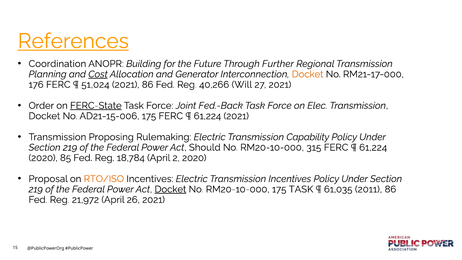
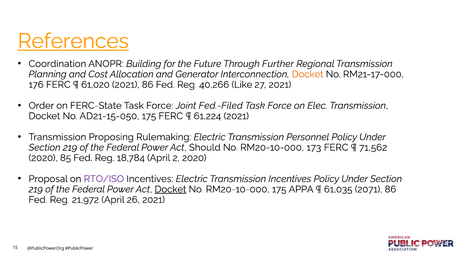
Cost underline: present -> none
51,024: 51,024 -> 61,020
Will: Will -> Like
FERC-State underline: present -> none
Fed.-Back: Fed.-Back -> Fed.-Filed
AD21-15-006: AD21-15-006 -> AD21-15-050
Capability: Capability -> Personnel
315: 315 -> 173
61,224 at (373, 147): 61,224 -> 71,562
RTO/ISO colour: orange -> purple
175 TASK: TASK -> APPA
2011: 2011 -> 2071
